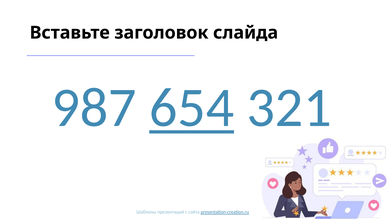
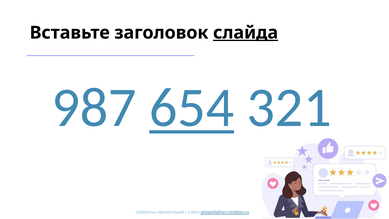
слайда underline: none -> present
